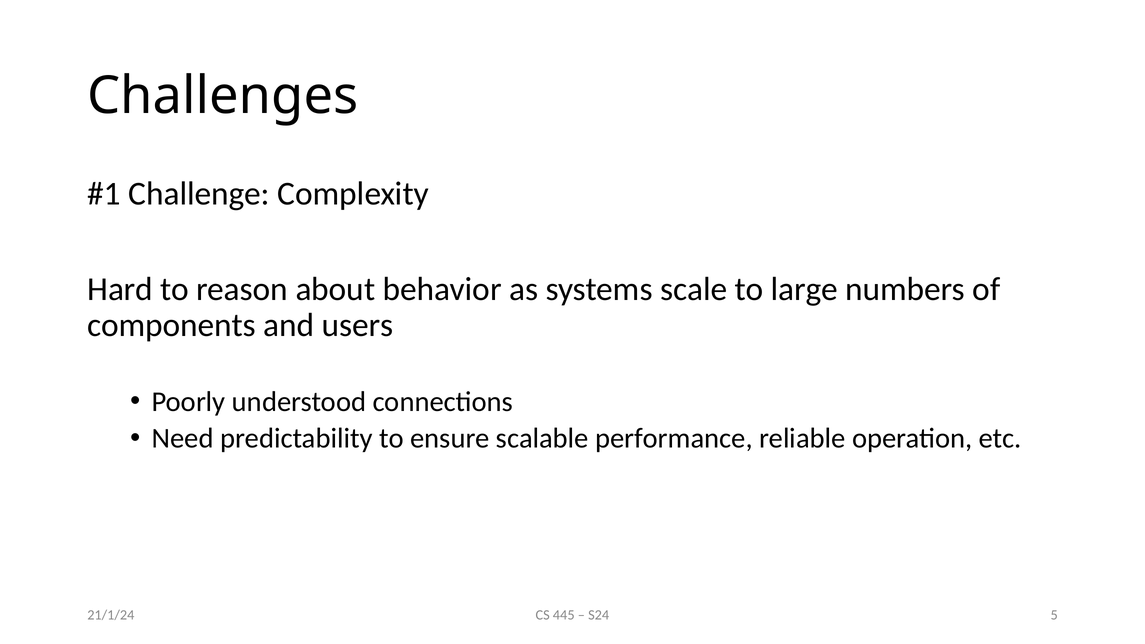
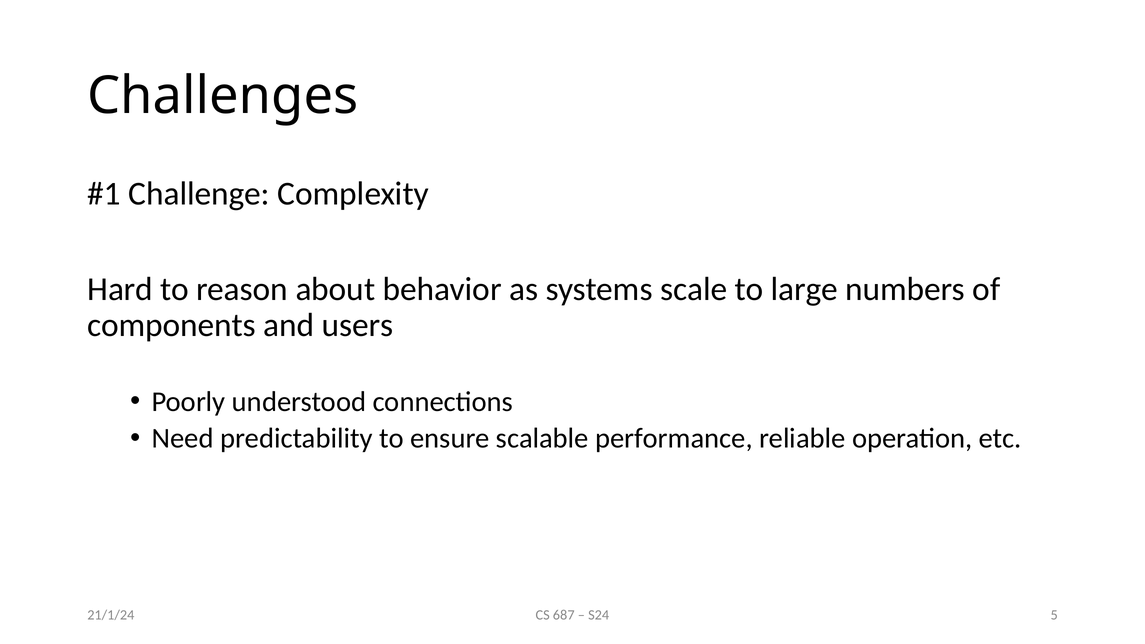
445: 445 -> 687
